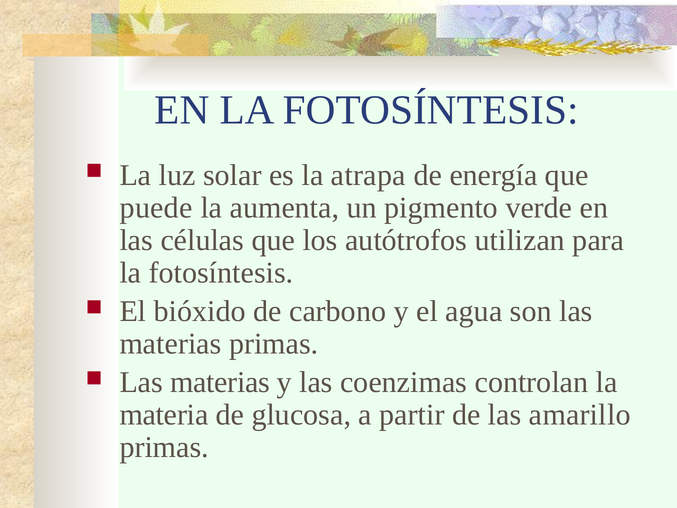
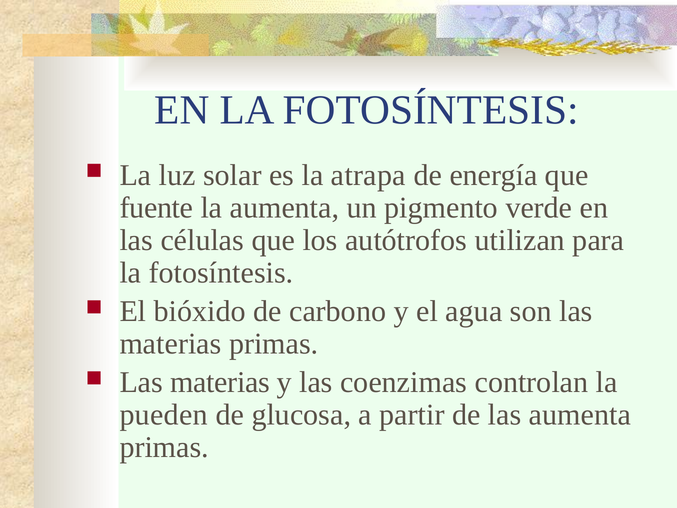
puede: puede -> fuente
materia: materia -> pueden
las amarillo: amarillo -> aumenta
